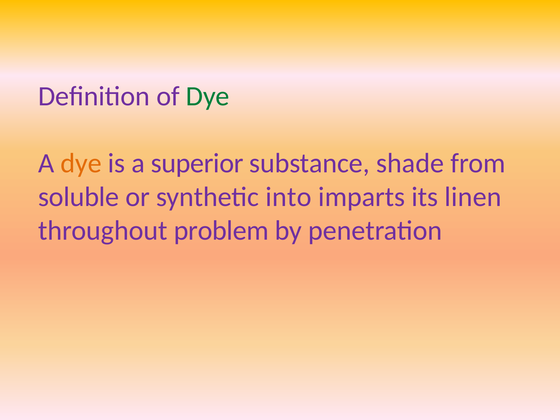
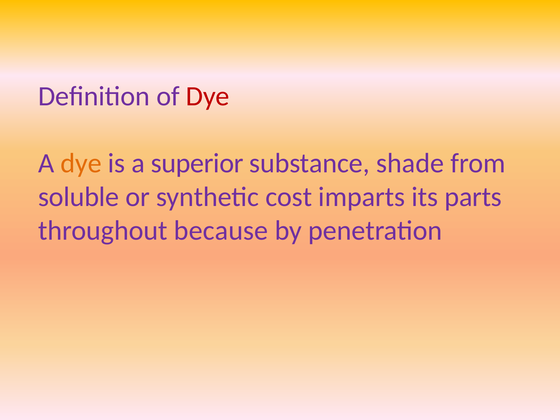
Dye at (208, 96) colour: green -> red
into: into -> cost
linen: linen -> parts
problem: problem -> because
